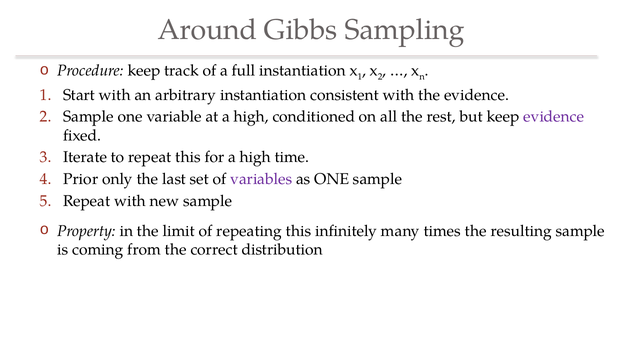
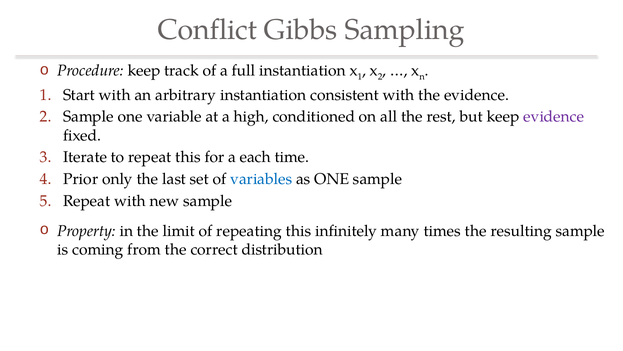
Around: Around -> Conflict
for a high: high -> each
variables colour: purple -> blue
